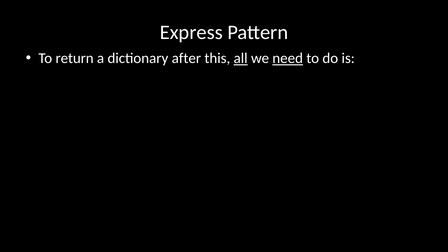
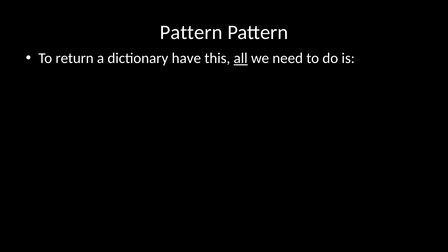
Express at (191, 33): Express -> Pattern
after: after -> have
need underline: present -> none
